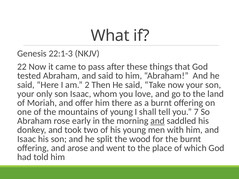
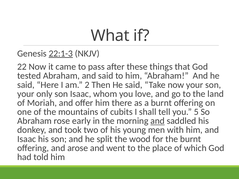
22:1-3 underline: none -> present
of young: young -> cubits
7: 7 -> 5
